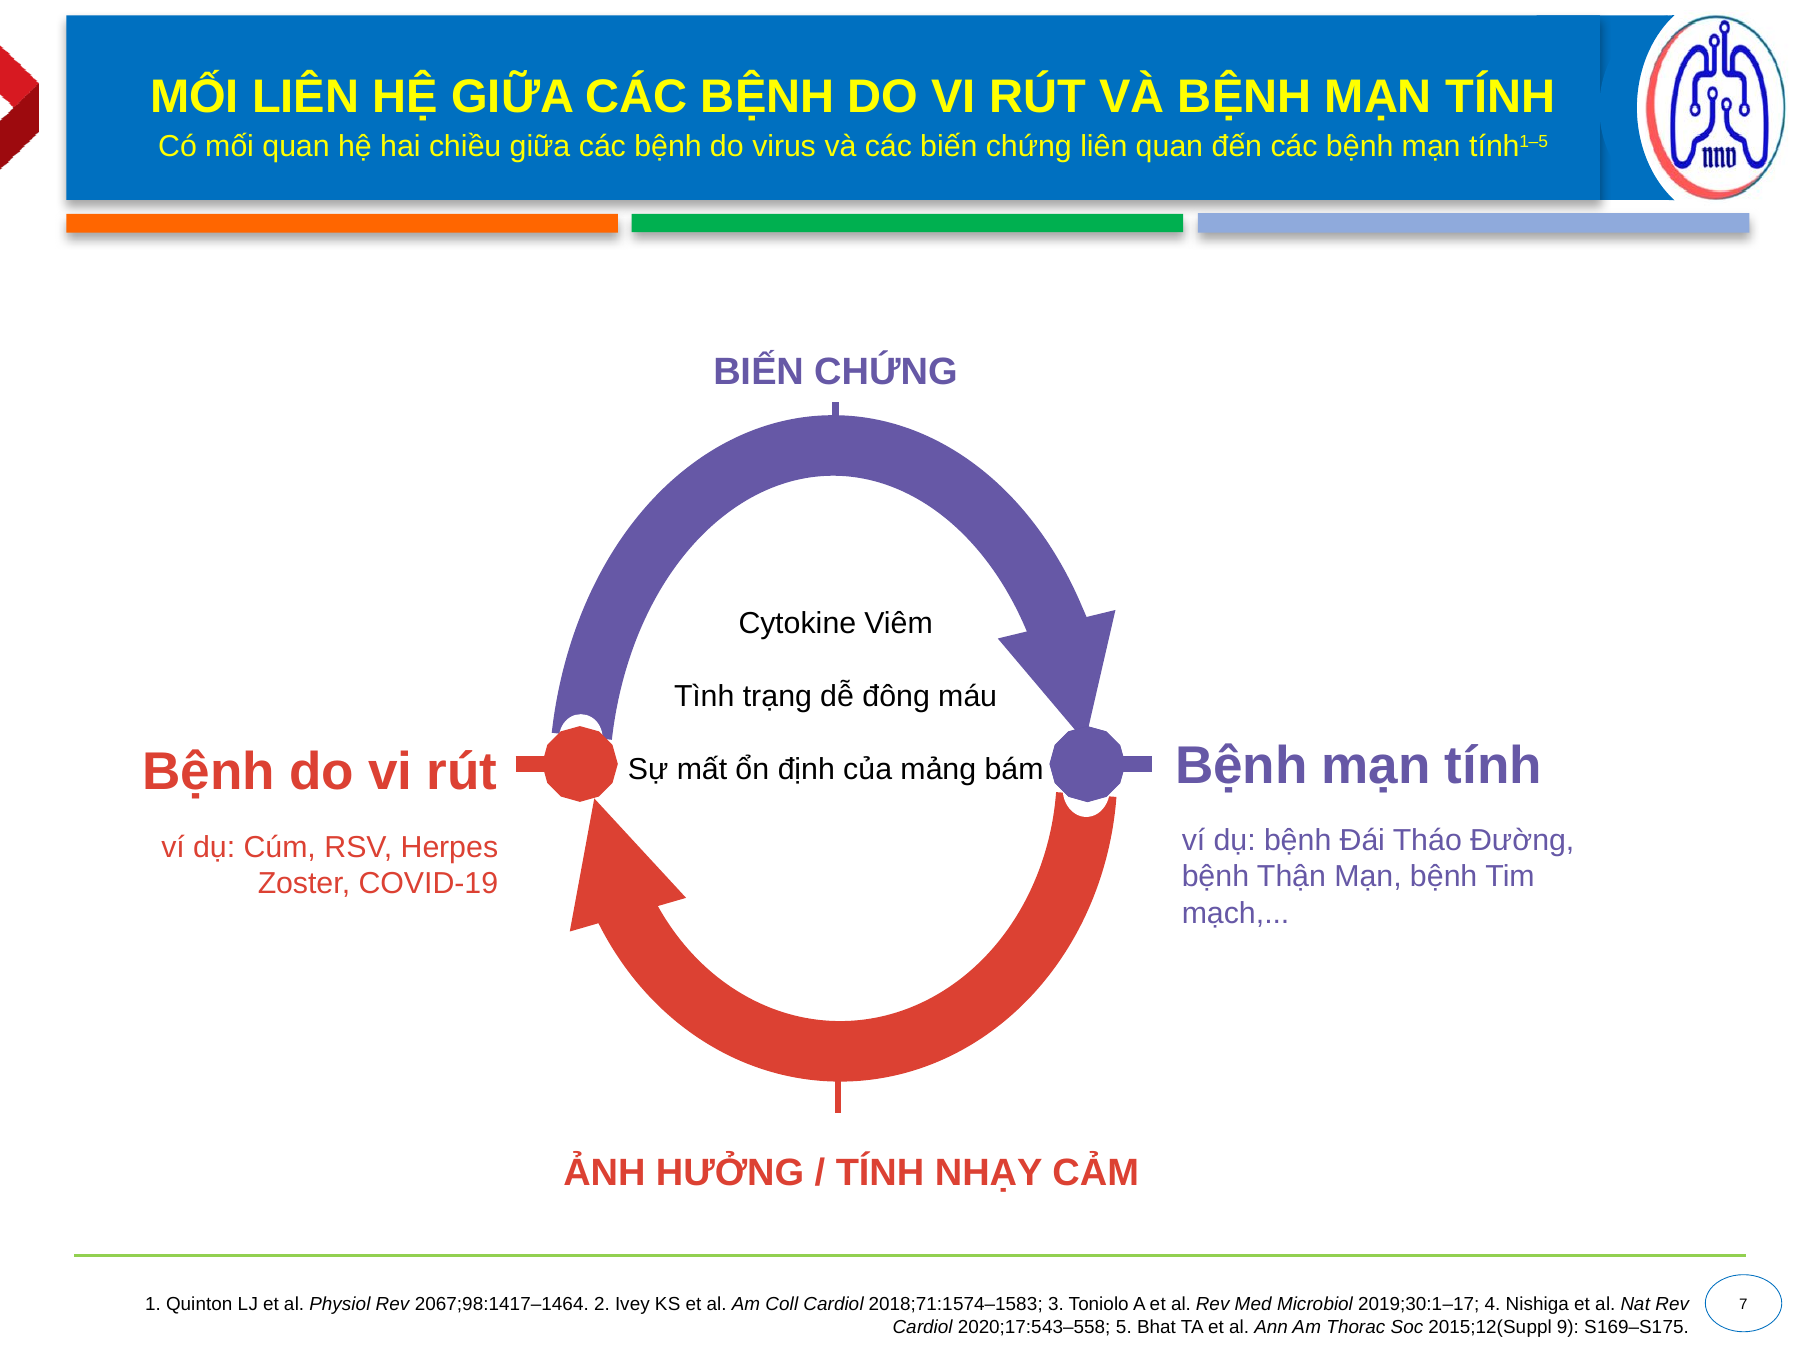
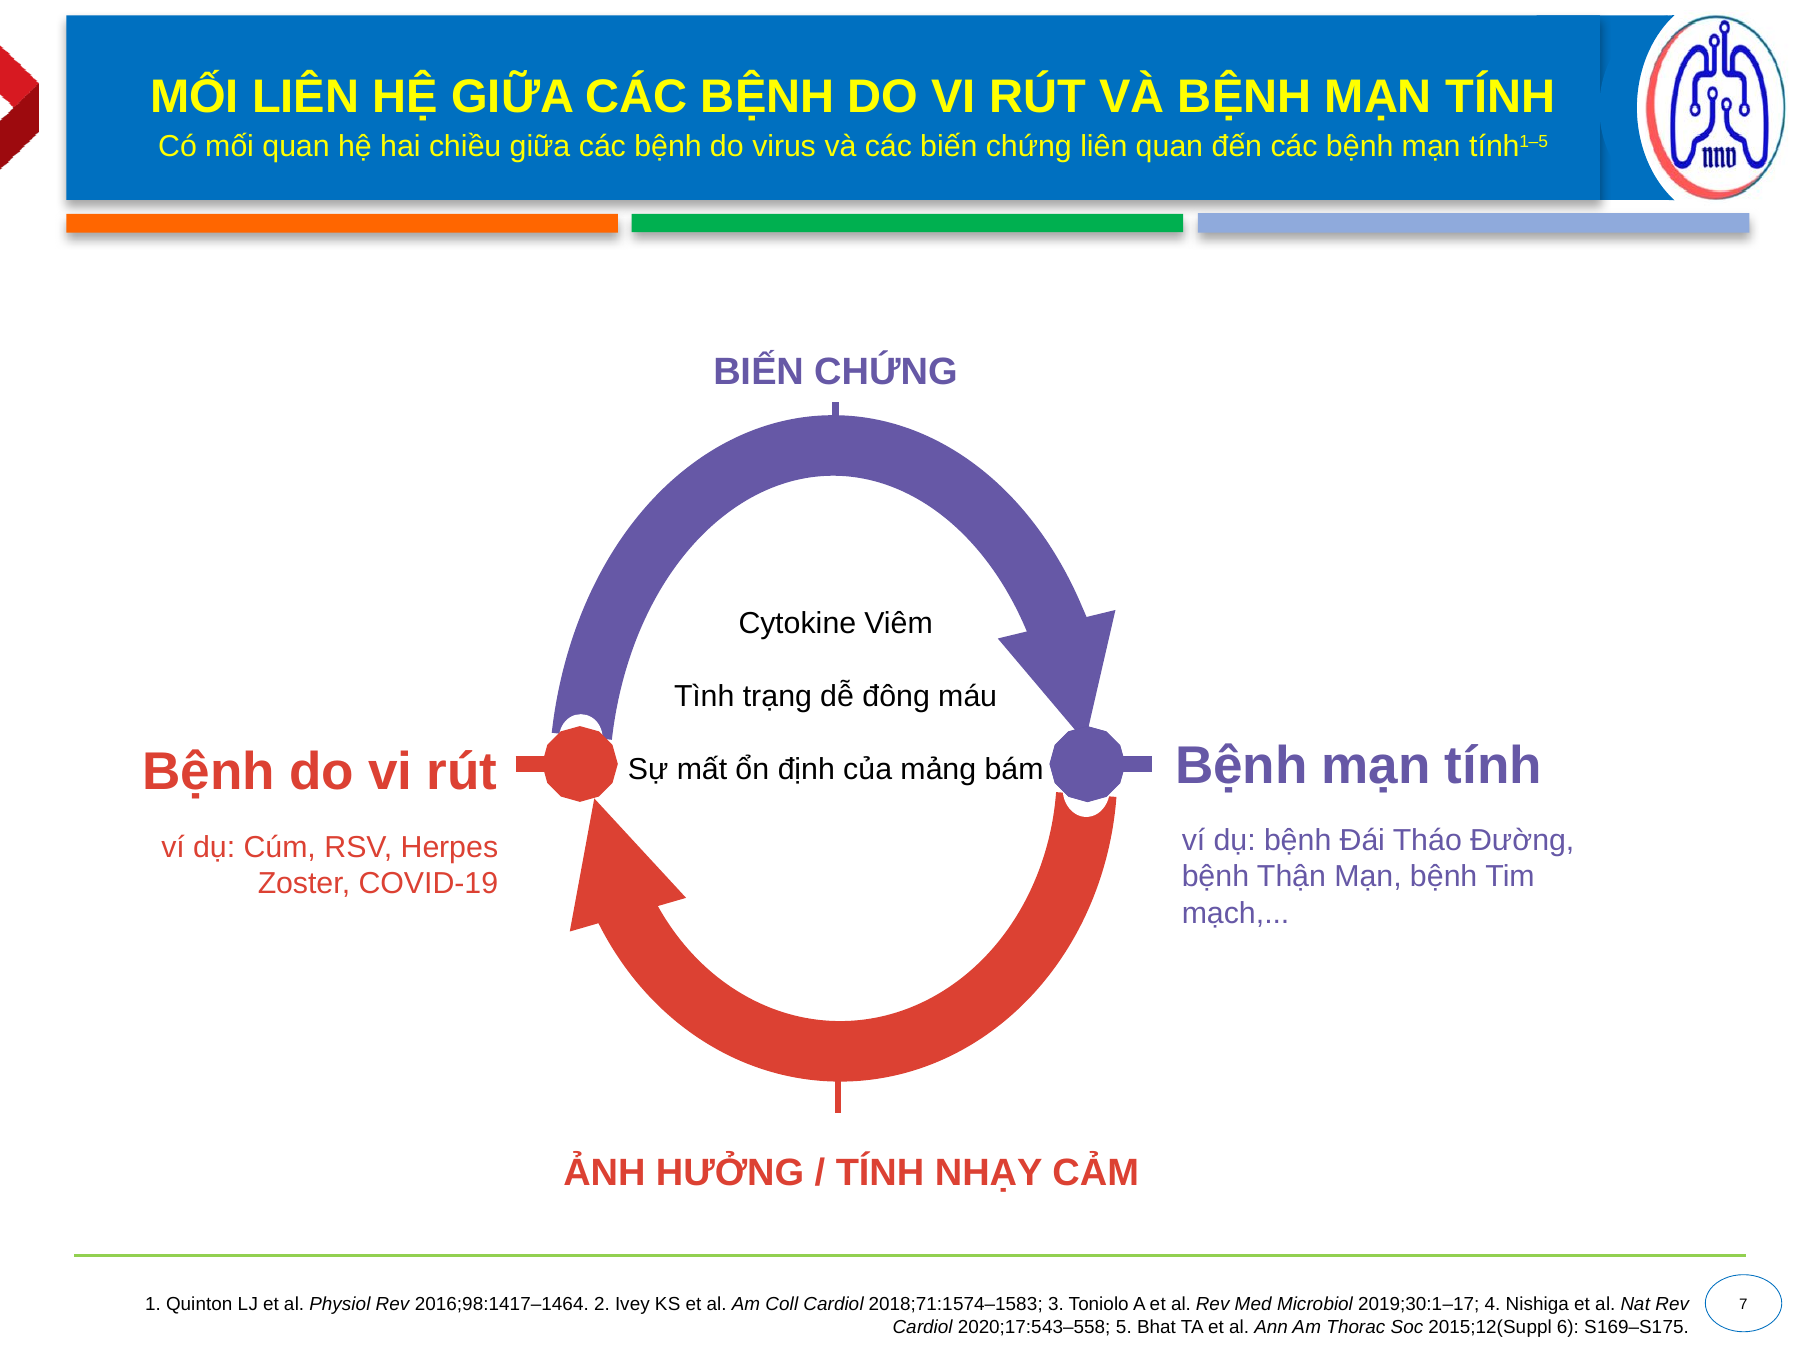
2067;98:1417–1464: 2067;98:1417–1464 -> 2016;98:1417–1464
9: 9 -> 6
